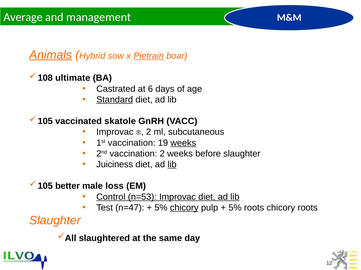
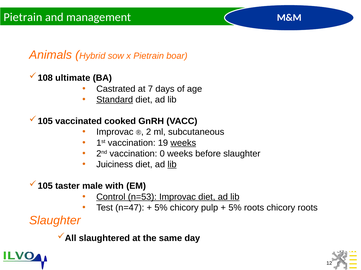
Average at (23, 17): Average -> Pietrain
Animals underline: present -> none
Pietrain at (149, 56) underline: present -> none
6: 6 -> 7
skatole: skatole -> cooked
vaccination 2: 2 -> 0
better: better -> taster
loss: loss -> with
chicory at (184, 208) underline: present -> none
